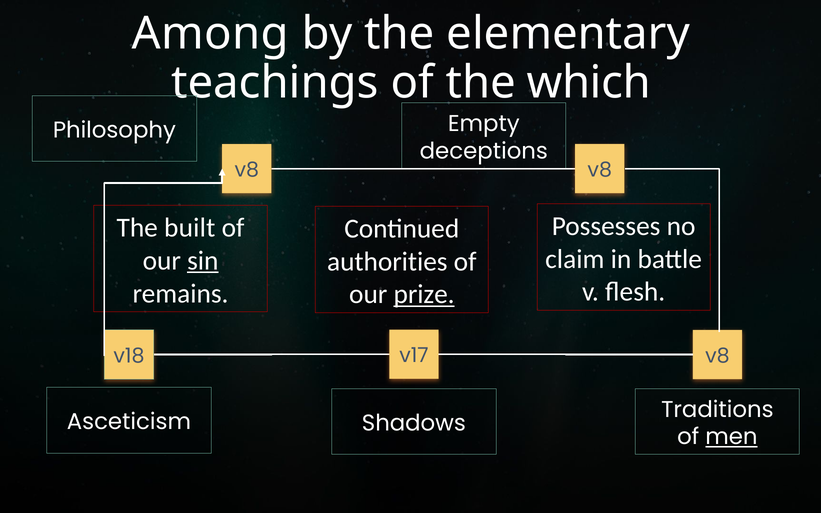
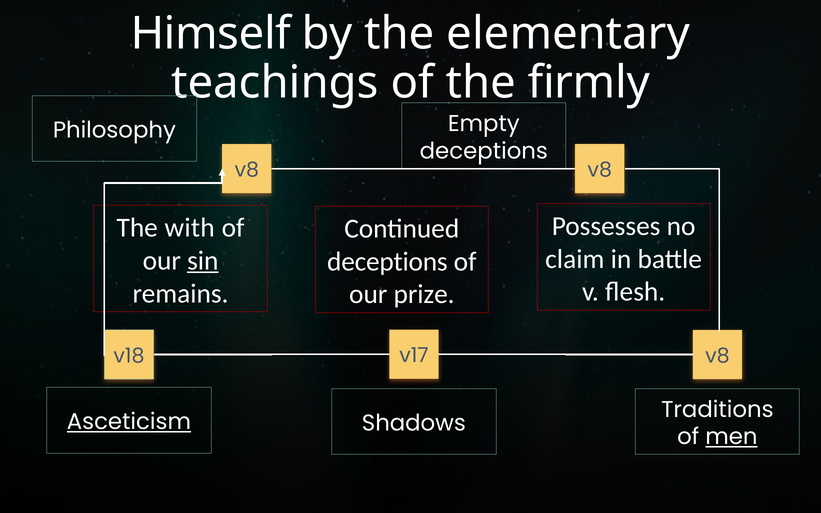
Among: Among -> Himself
which: which -> firmly
built: built -> with
authorities at (387, 262): authorities -> deceptions
prize underline: present -> none
Asceticism underline: none -> present
